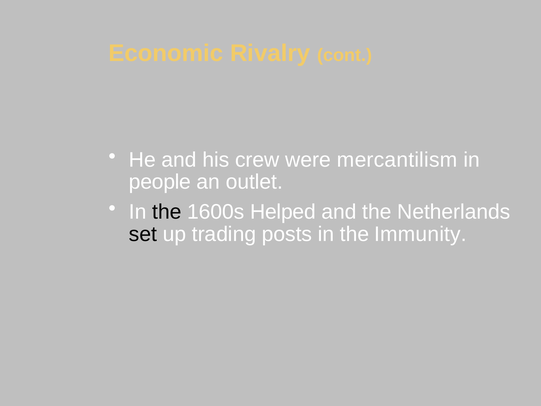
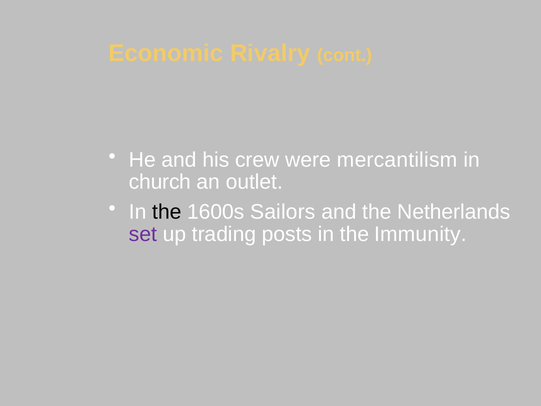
people: people -> church
Helped: Helped -> Sailors
set colour: black -> purple
